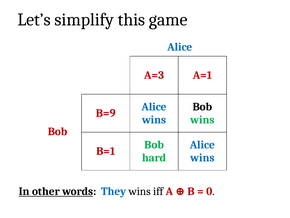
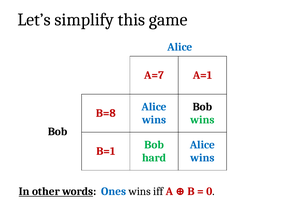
A=3: A=3 -> A=7
B=9: B=9 -> B=8
Bob at (58, 131) colour: red -> black
They: They -> Ones
